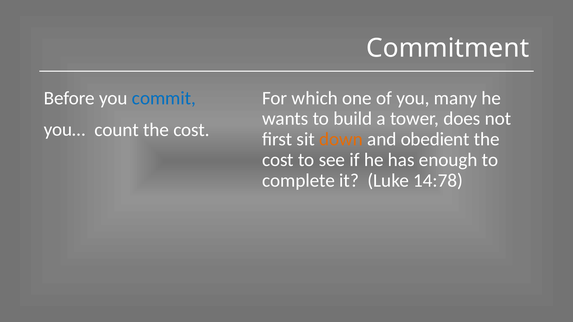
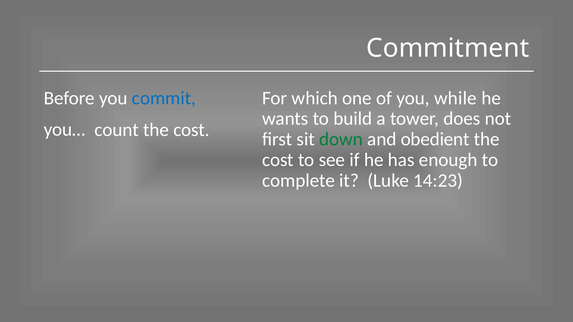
many: many -> while
down colour: orange -> green
14:78: 14:78 -> 14:23
